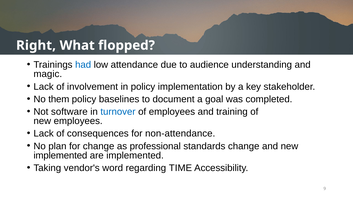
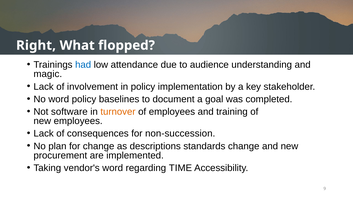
No them: them -> word
turnover colour: blue -> orange
non-attendance: non-attendance -> non-succession
professional: professional -> descriptions
implemented at (60, 156): implemented -> procurement
